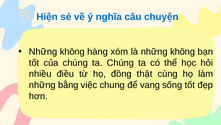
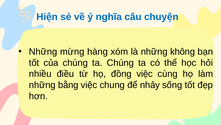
không at (72, 51): không -> mừng
đồng thật: thật -> việc
vang: vang -> nhảy
